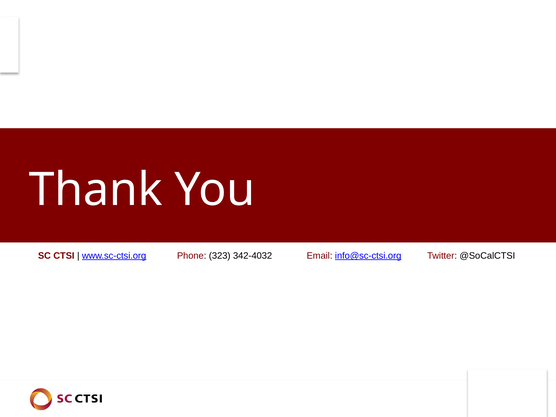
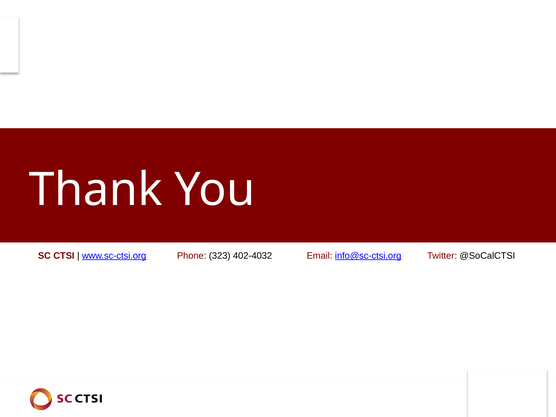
342-4032: 342-4032 -> 402-4032
